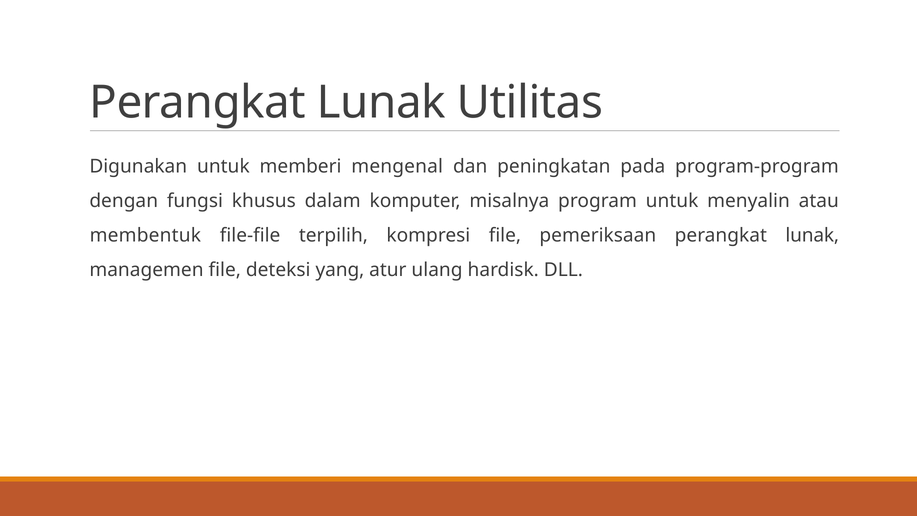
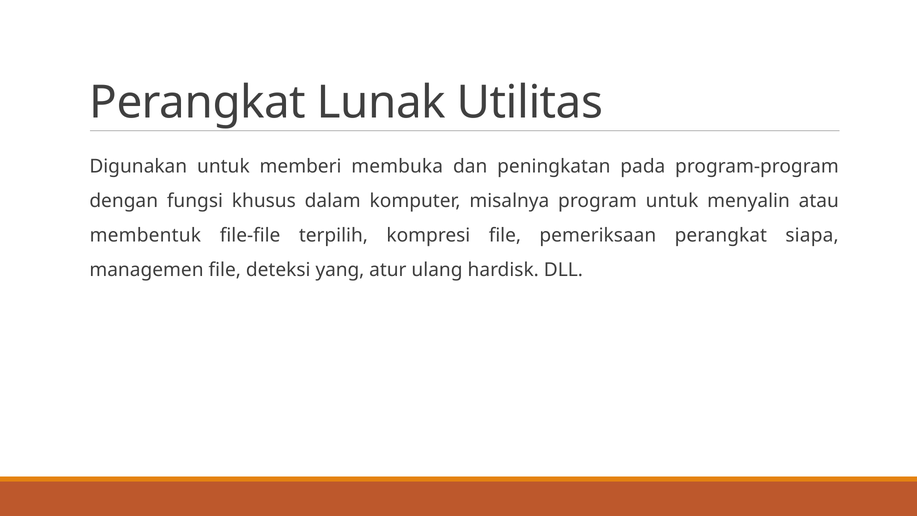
mengenal: mengenal -> membuka
pemeriksaan perangkat lunak: lunak -> siapa
